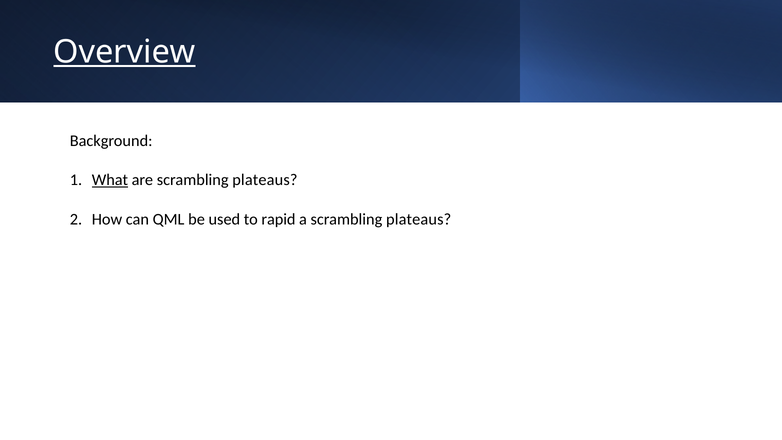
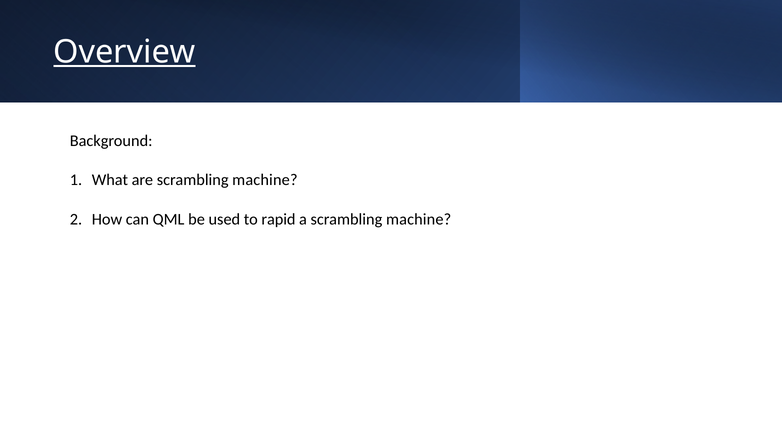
What underline: present -> none
are scrambling plateaus: plateaus -> machine
a scrambling plateaus: plateaus -> machine
